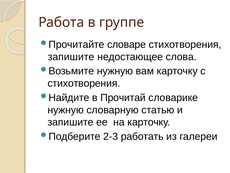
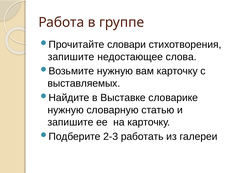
словаре: словаре -> словари
стихотворения at (84, 83): стихотворения -> выставляемых
Прочитай: Прочитай -> Выставке
